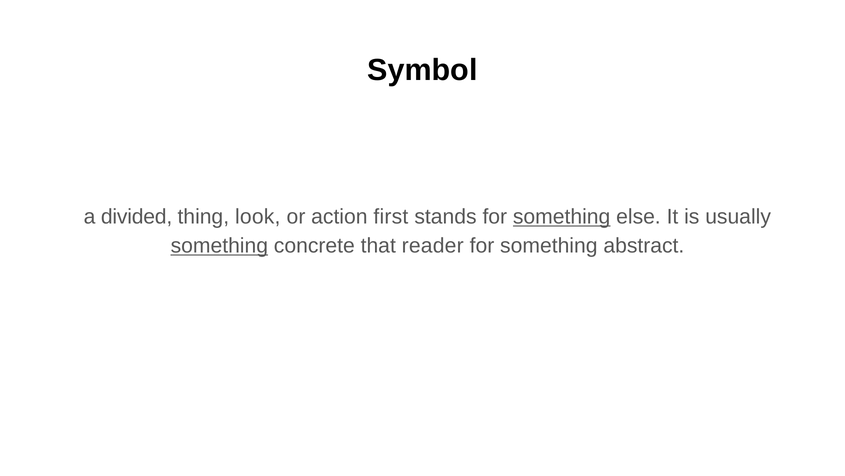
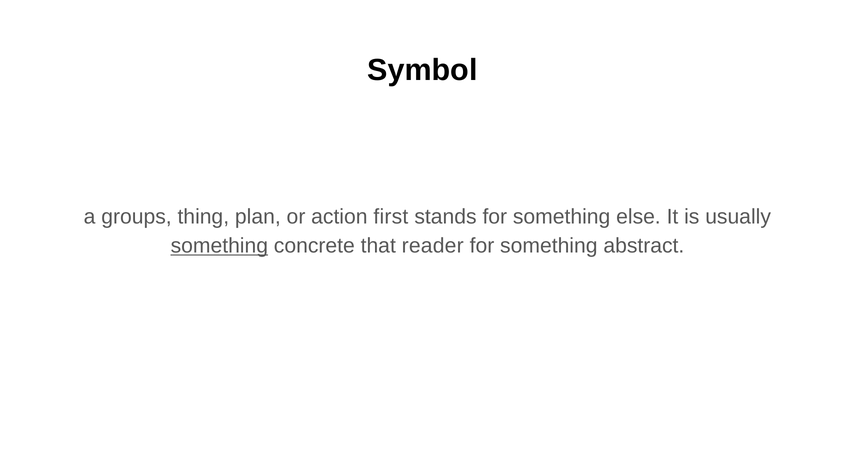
divided: divided -> groups
look: look -> plan
something at (562, 217) underline: present -> none
